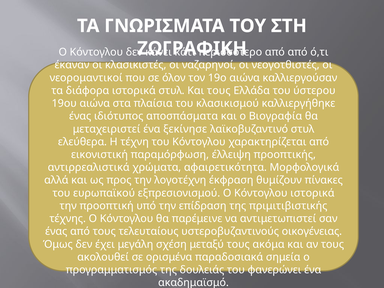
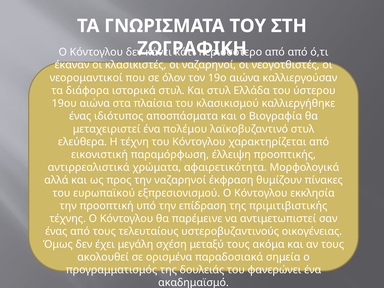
Και τους: τους -> στυλ
ξεκίνησε: ξεκίνησε -> πολέμου
την λογοτέχνη: λογοτέχνη -> ναζαρηνοί
Κόντογλου ιστορικά: ιστορικά -> εκκλησία
